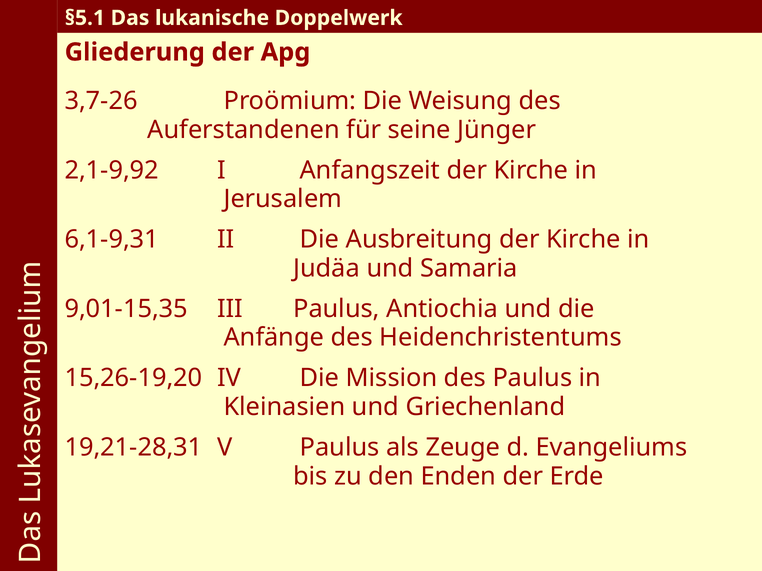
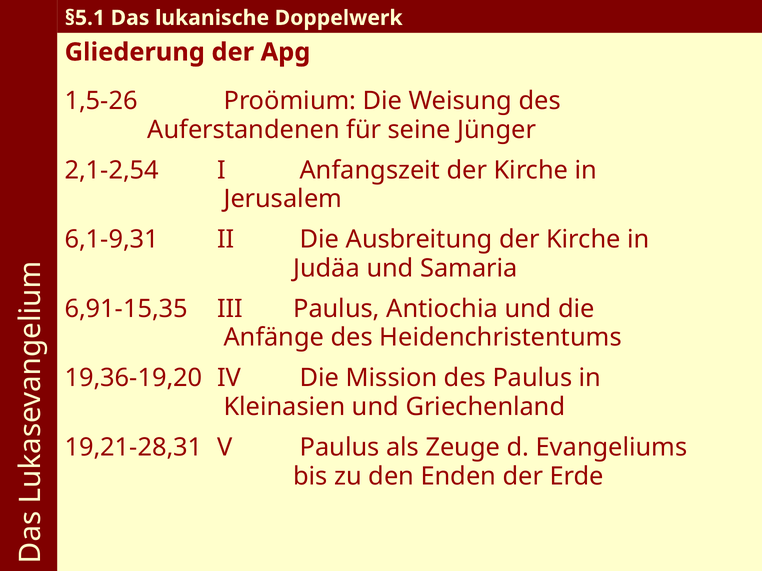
3,7-26: 3,7-26 -> 1,5-26
2,1-9,92: 2,1-9,92 -> 2,1-2,54
9,01-15,35: 9,01-15,35 -> 6,91-15,35
15,26-19,20: 15,26-19,20 -> 19,36-19,20
